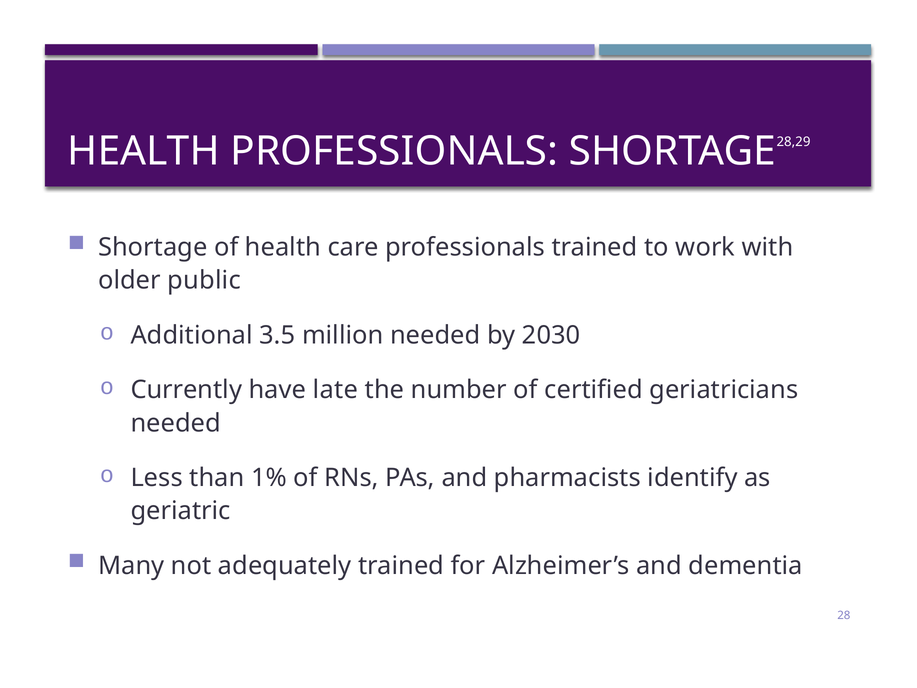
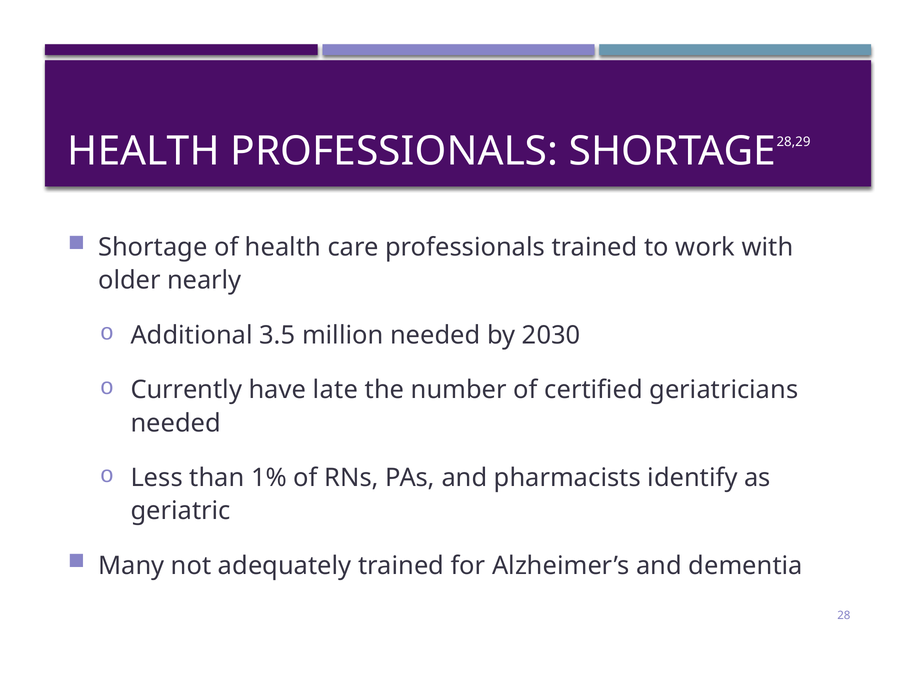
public: public -> nearly
